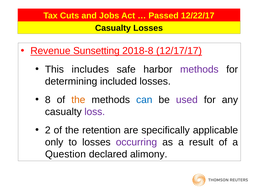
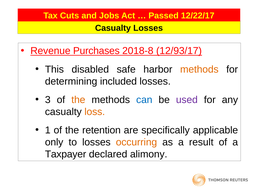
Sunsetting: Sunsetting -> Purchases
12/17/17: 12/17/17 -> 12/93/17
includes: includes -> disabled
methods at (199, 69) colour: purple -> orange
8: 8 -> 3
loss colour: purple -> orange
2: 2 -> 1
occurring colour: purple -> orange
Question: Question -> Taxpayer
